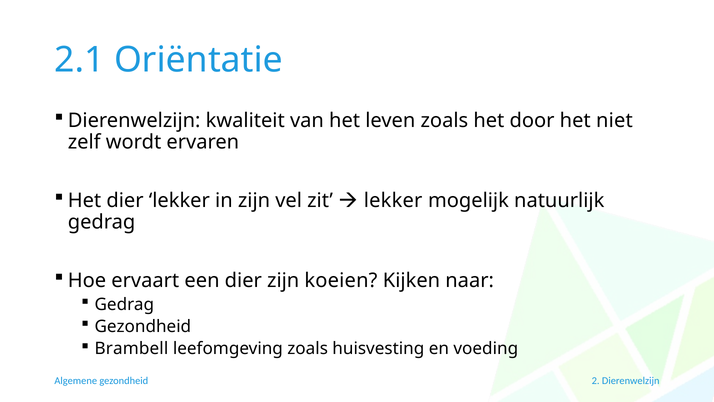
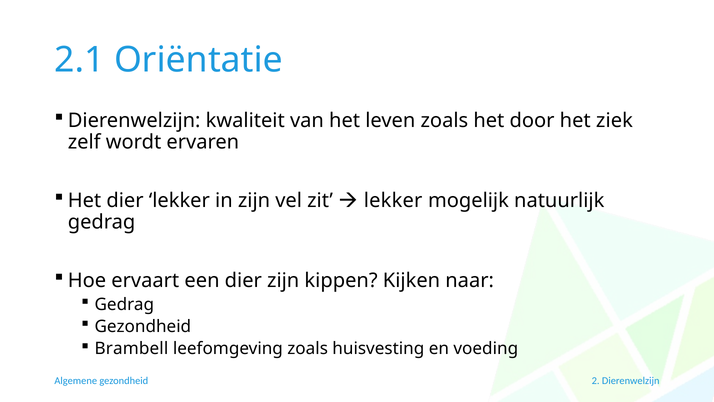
niet: niet -> ziek
koeien: koeien -> kippen
